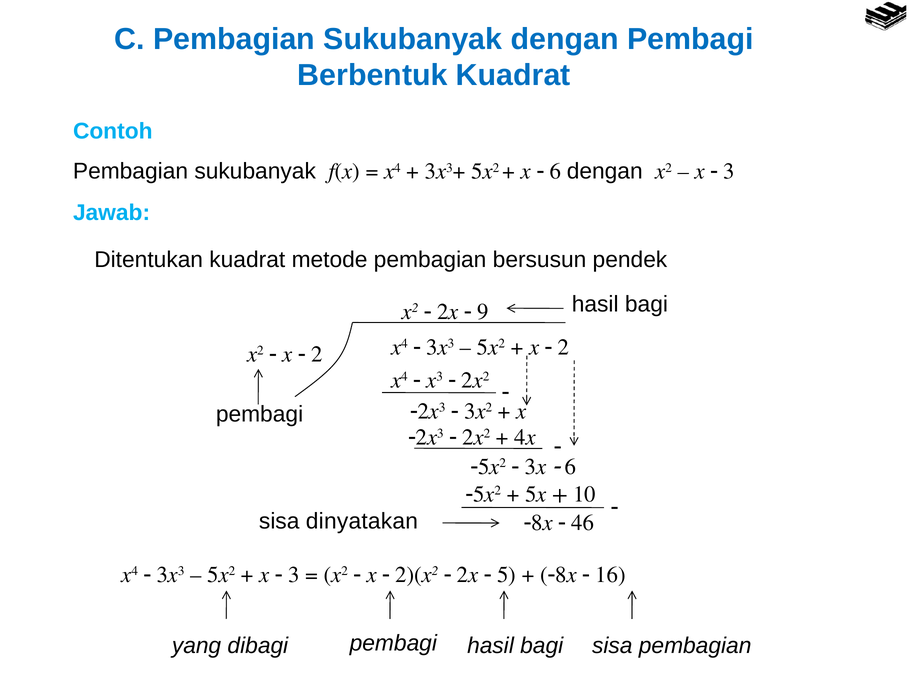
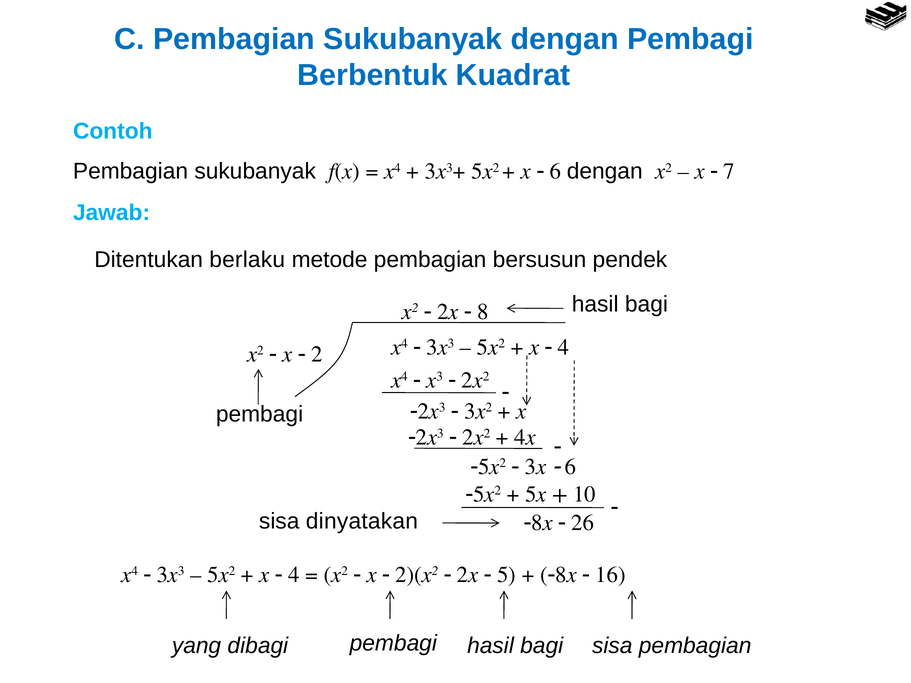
3 at (729, 171): 3 -> 7
Ditentukan kuadrat: kuadrat -> berlaku
9: 9 -> 8
2 at (563, 347): 2 -> 4
46: 46 -> 26
3 at (294, 575): 3 -> 4
